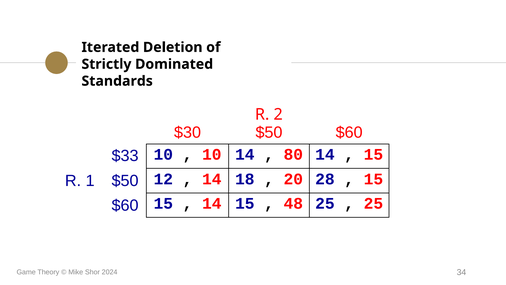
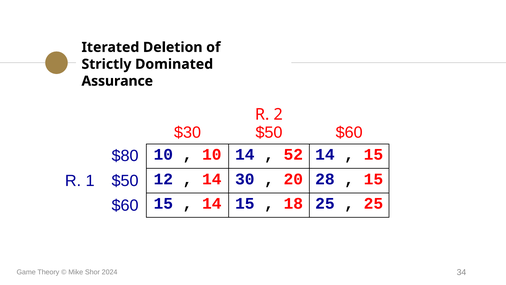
Standards: Standards -> Assurance
$33: $33 -> $80
80: 80 -> 52
18: 18 -> 30
48: 48 -> 18
